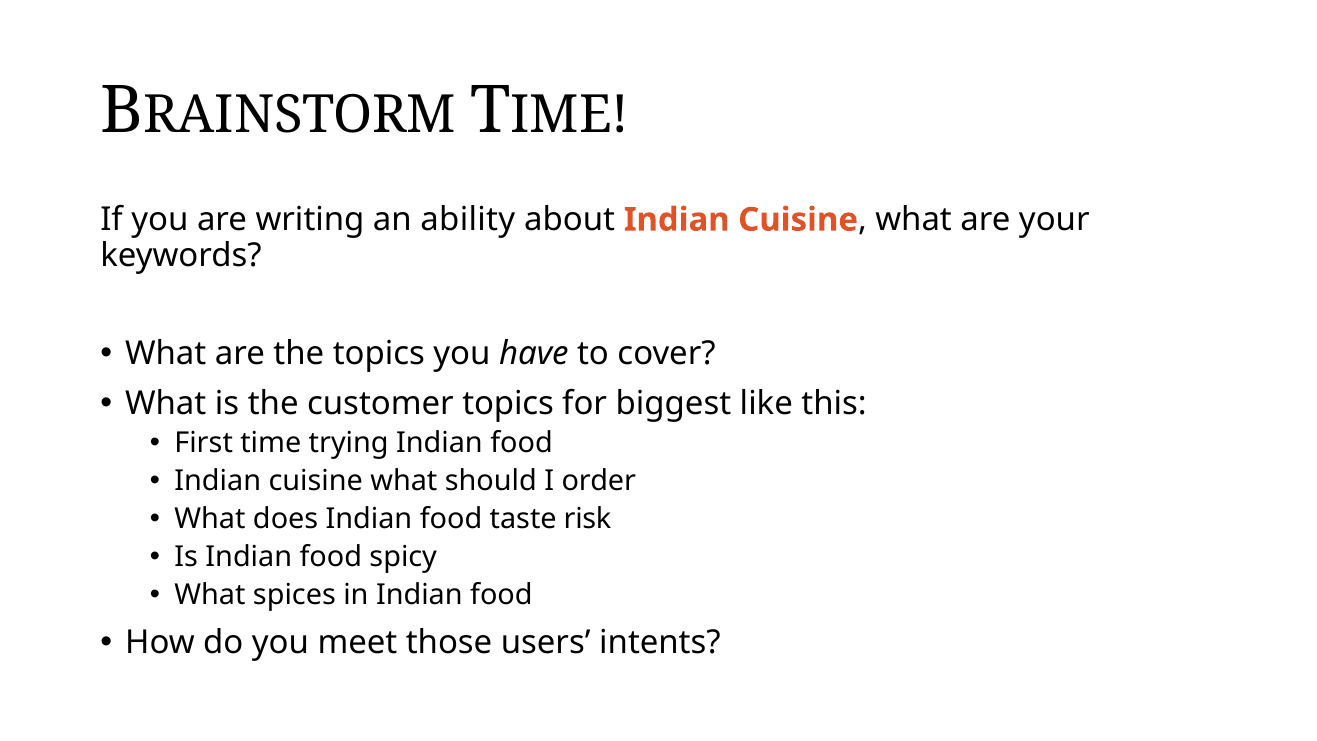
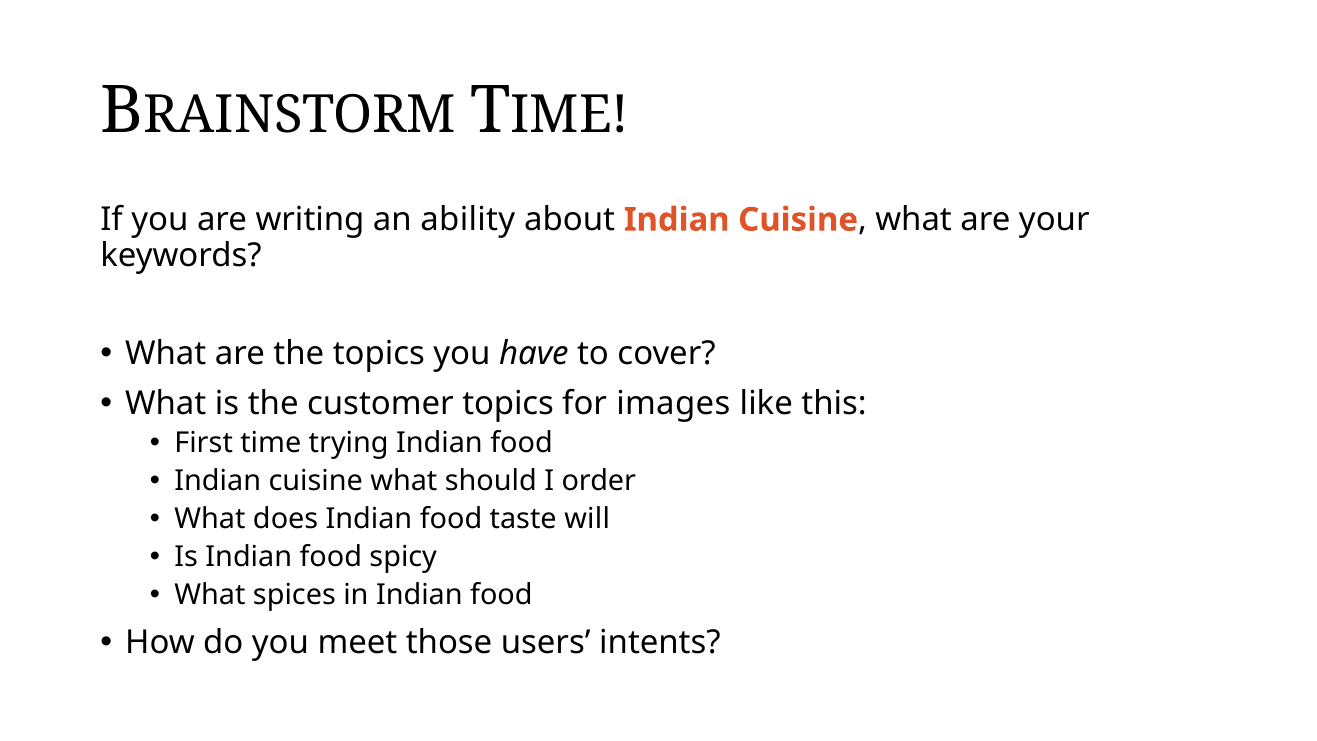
biggest: biggest -> images
risk: risk -> will
